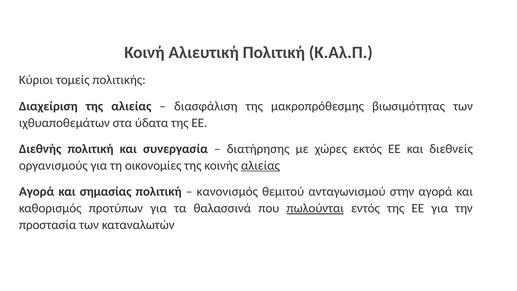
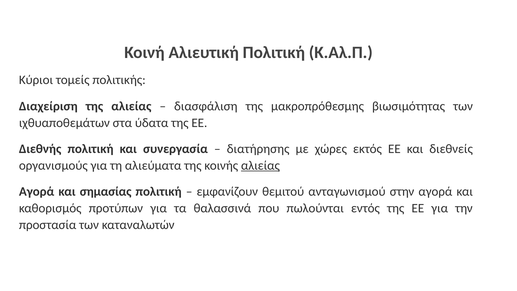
οικονομίες: οικονομίες -> αλιεύματα
κανονισμός: κανονισμός -> εμφανίζουν
πωλούνται underline: present -> none
